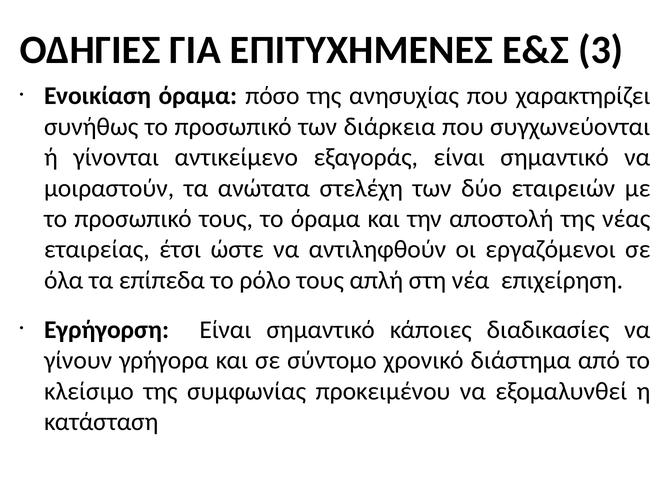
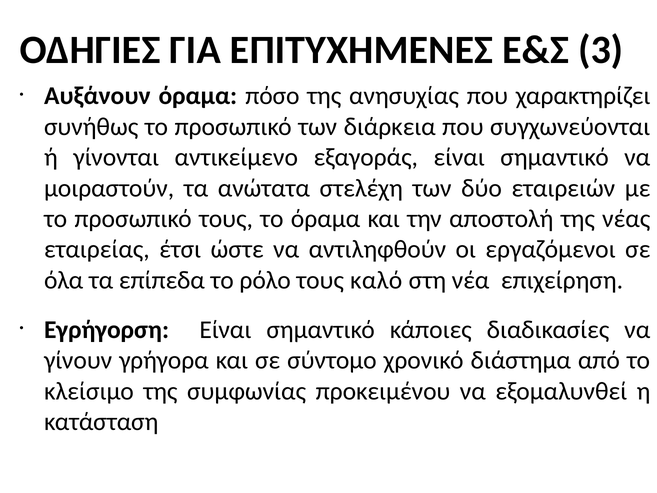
Ενοικίαση: Ενοικίαση -> Αυξάνουν
απλή: απλή -> καλό
